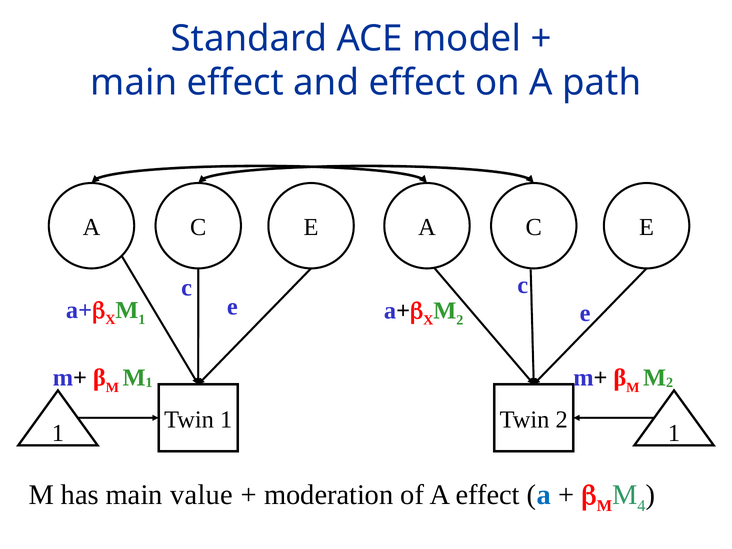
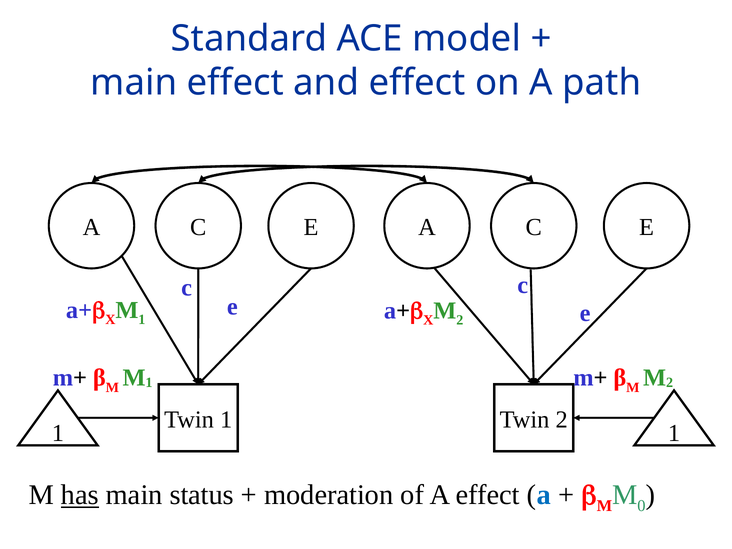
has underline: none -> present
value: value -> status
4: 4 -> 0
